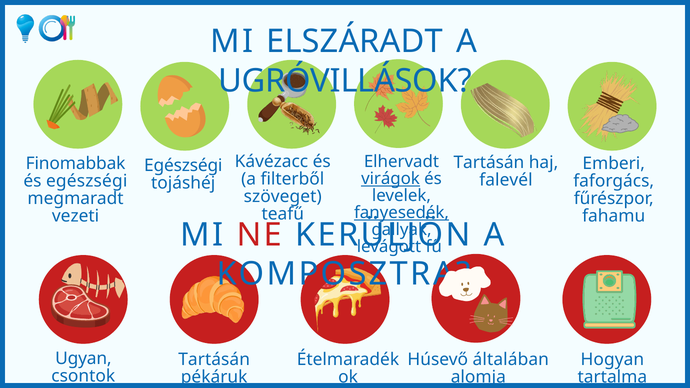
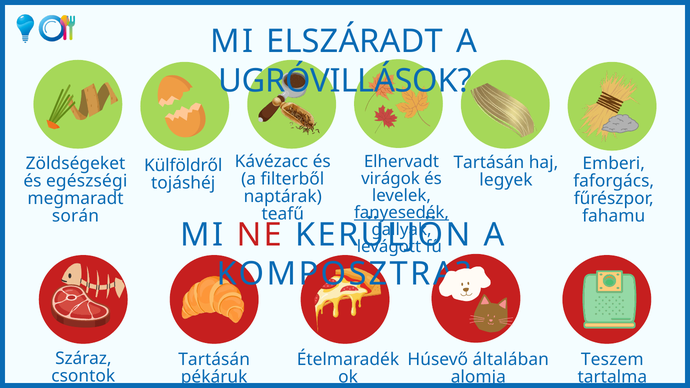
Finomabbak: Finomabbak -> Zöldségeket
Egészségi at (183, 165): Egészségi -> Külföldről
virágok underline: present -> none
falevél: falevél -> legyek
szöveget: szöveget -> naptárak
vezeti: vezeti -> során
Ugyan: Ugyan -> Száraz
Hogyan: Hogyan -> Teszem
